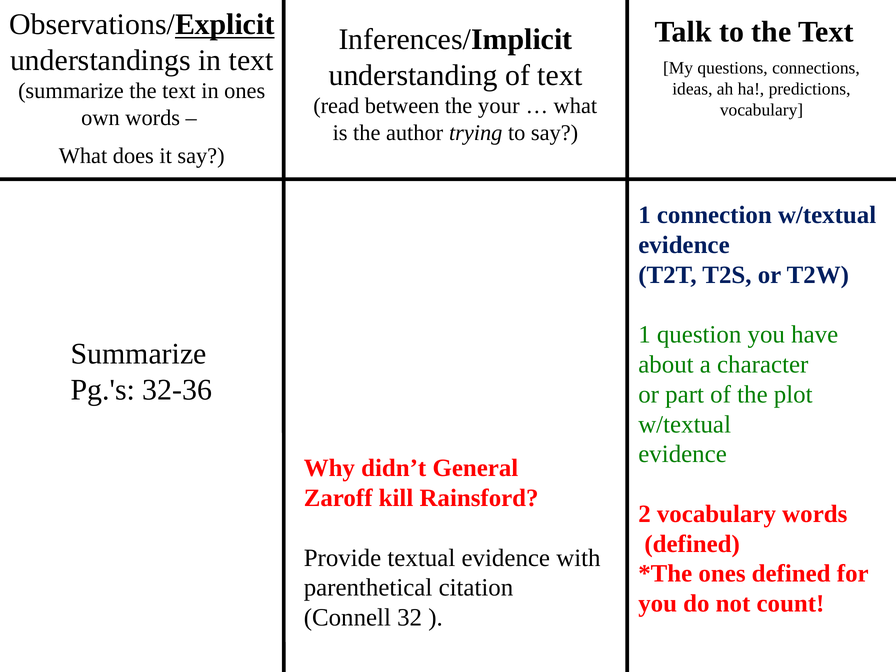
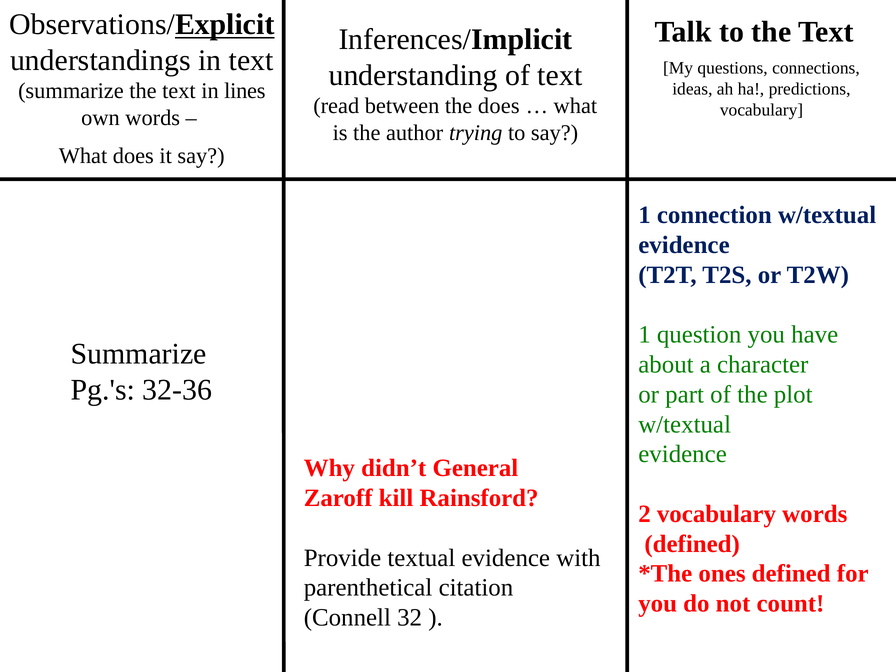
in ones: ones -> lines
the your: your -> does
